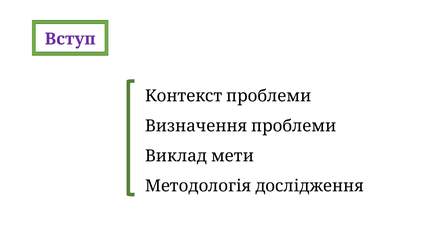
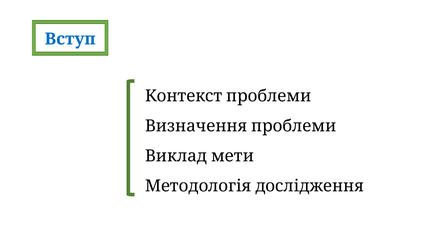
Вступ colour: purple -> blue
